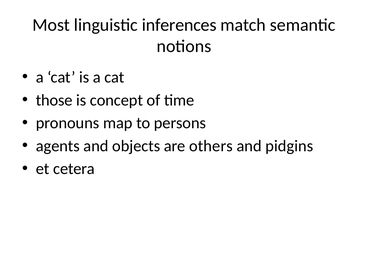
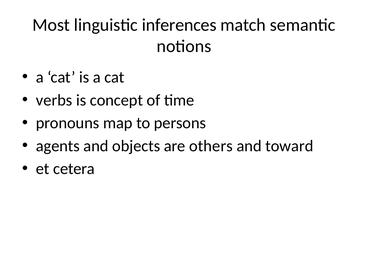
those: those -> verbs
pidgins: pidgins -> toward
